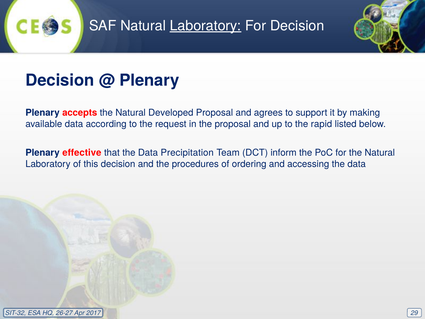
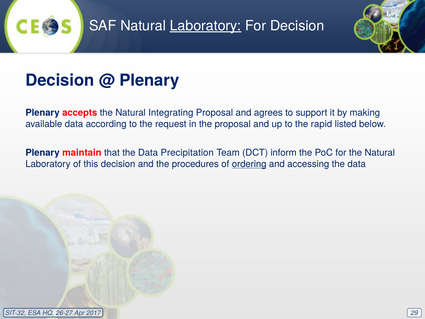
Developed: Developed -> Integrating
effective: effective -> maintain
ordering underline: none -> present
